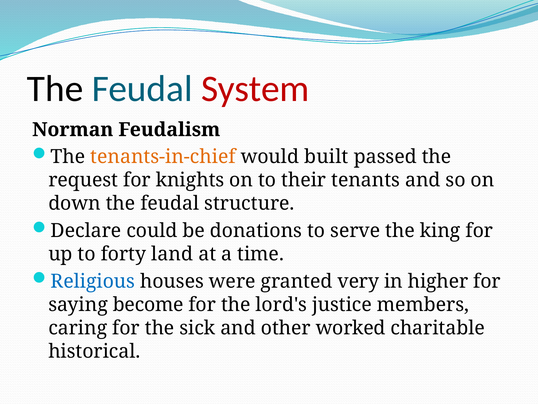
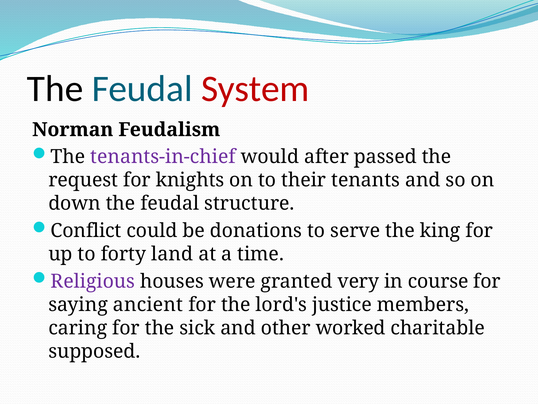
tenants-in-chief colour: orange -> purple
built: built -> after
Declare: Declare -> Conflict
Religious colour: blue -> purple
higher: higher -> course
become: become -> ancient
historical: historical -> supposed
